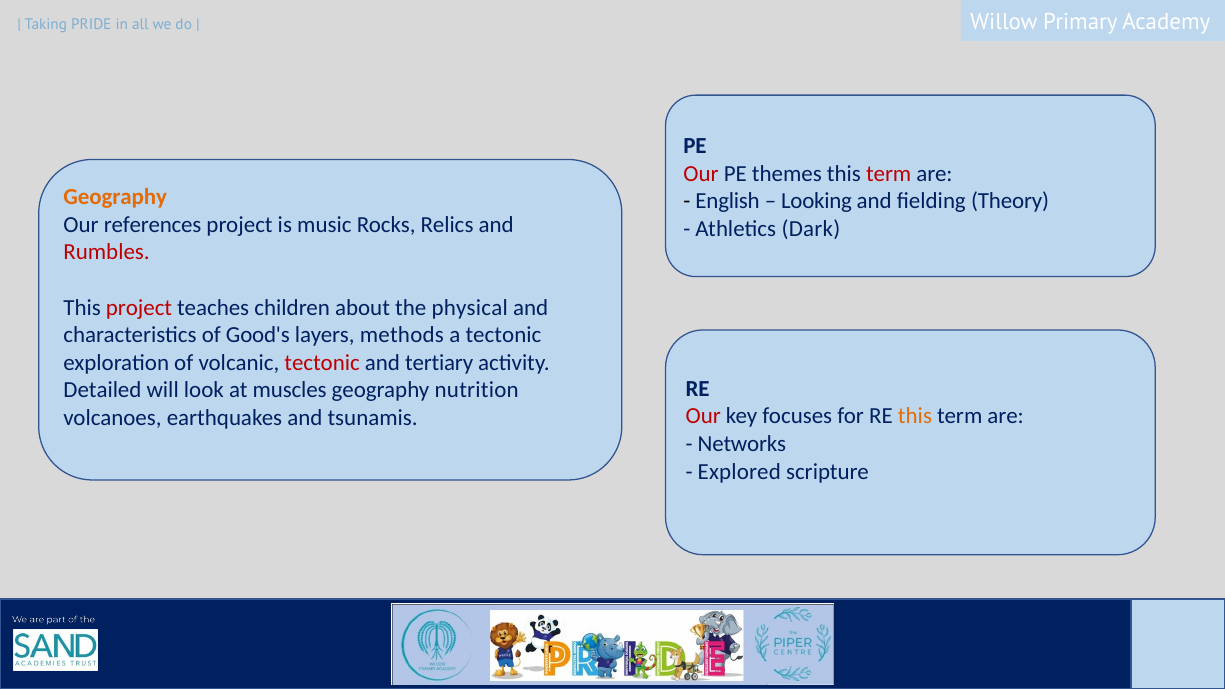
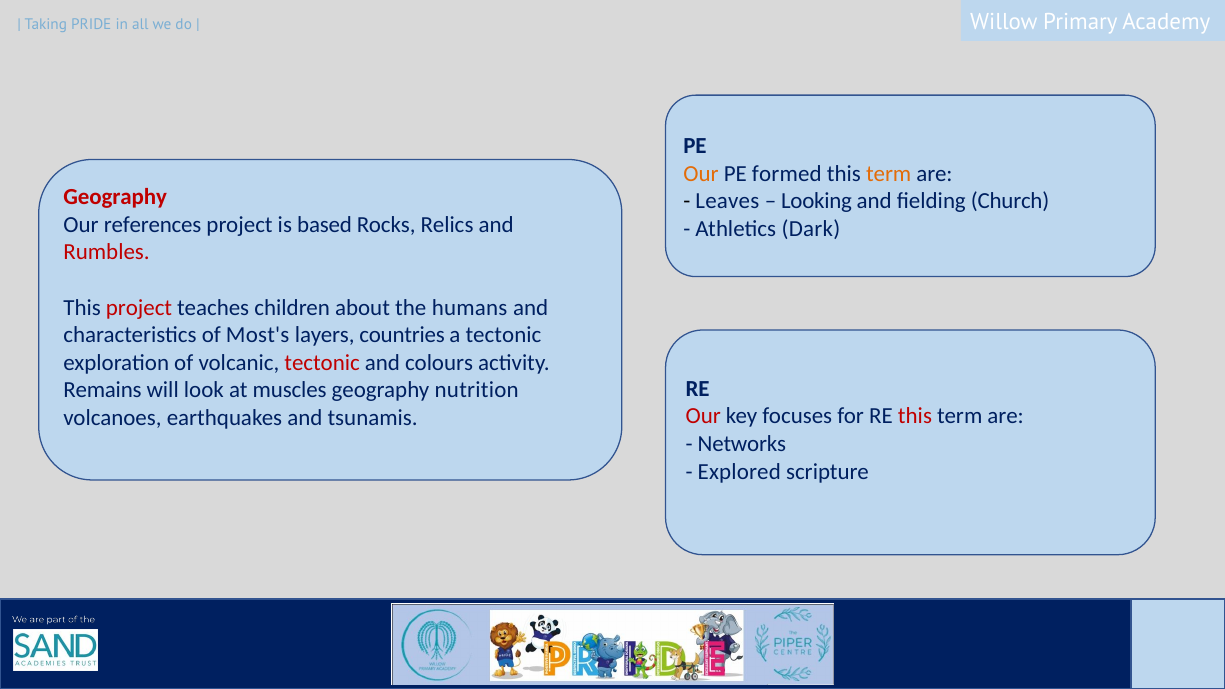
Our at (701, 174) colour: red -> orange
themes: themes -> formed
term at (889, 174) colour: red -> orange
Geography at (115, 197) colour: orange -> red
English: English -> Leaves
Theory: Theory -> Church
music: music -> based
physical: physical -> humans
Good's: Good's -> Most's
methods: methods -> countries
tertiary: tertiary -> colours
Detailed: Detailed -> Remains
this at (915, 416) colour: orange -> red
